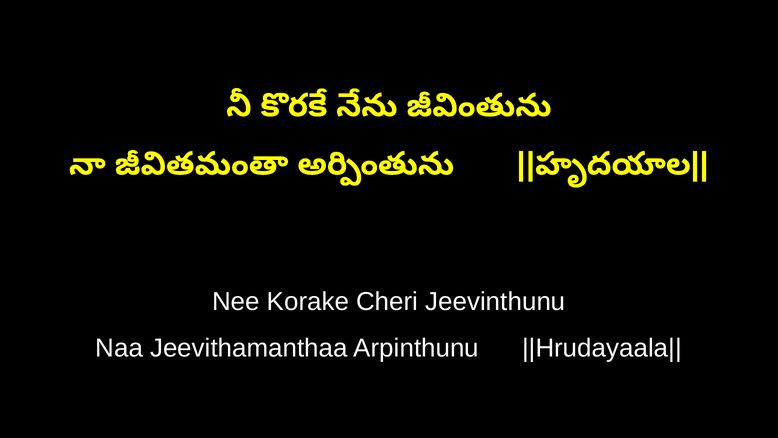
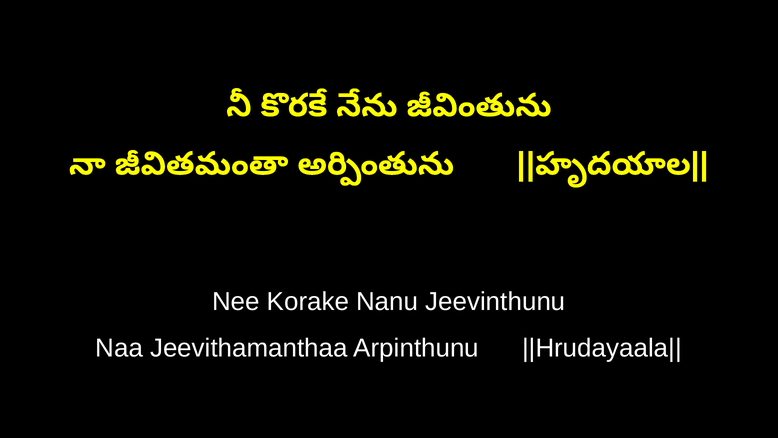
Cheri: Cheri -> Nanu
